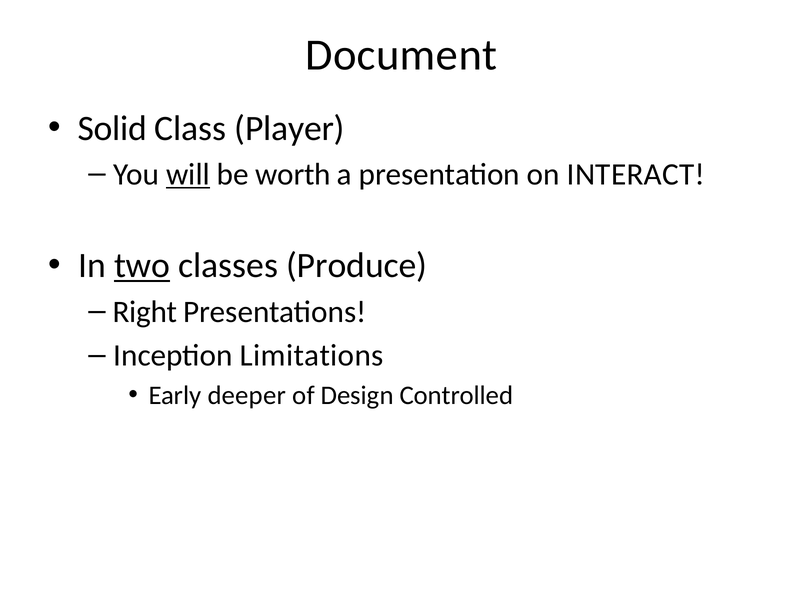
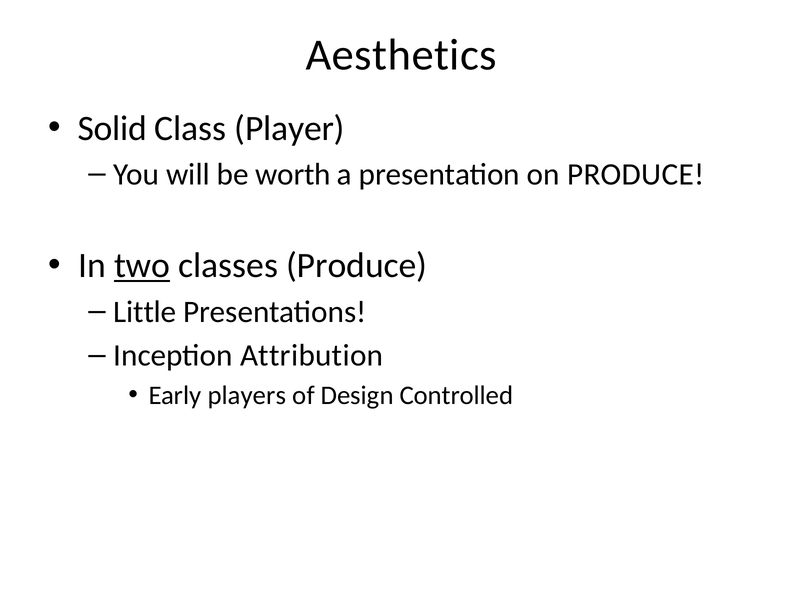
Document: Document -> Aesthetics
will underline: present -> none
on INTERACT: INTERACT -> PRODUCE
Right: Right -> Little
Limitations: Limitations -> Attribution
deeper: deeper -> players
